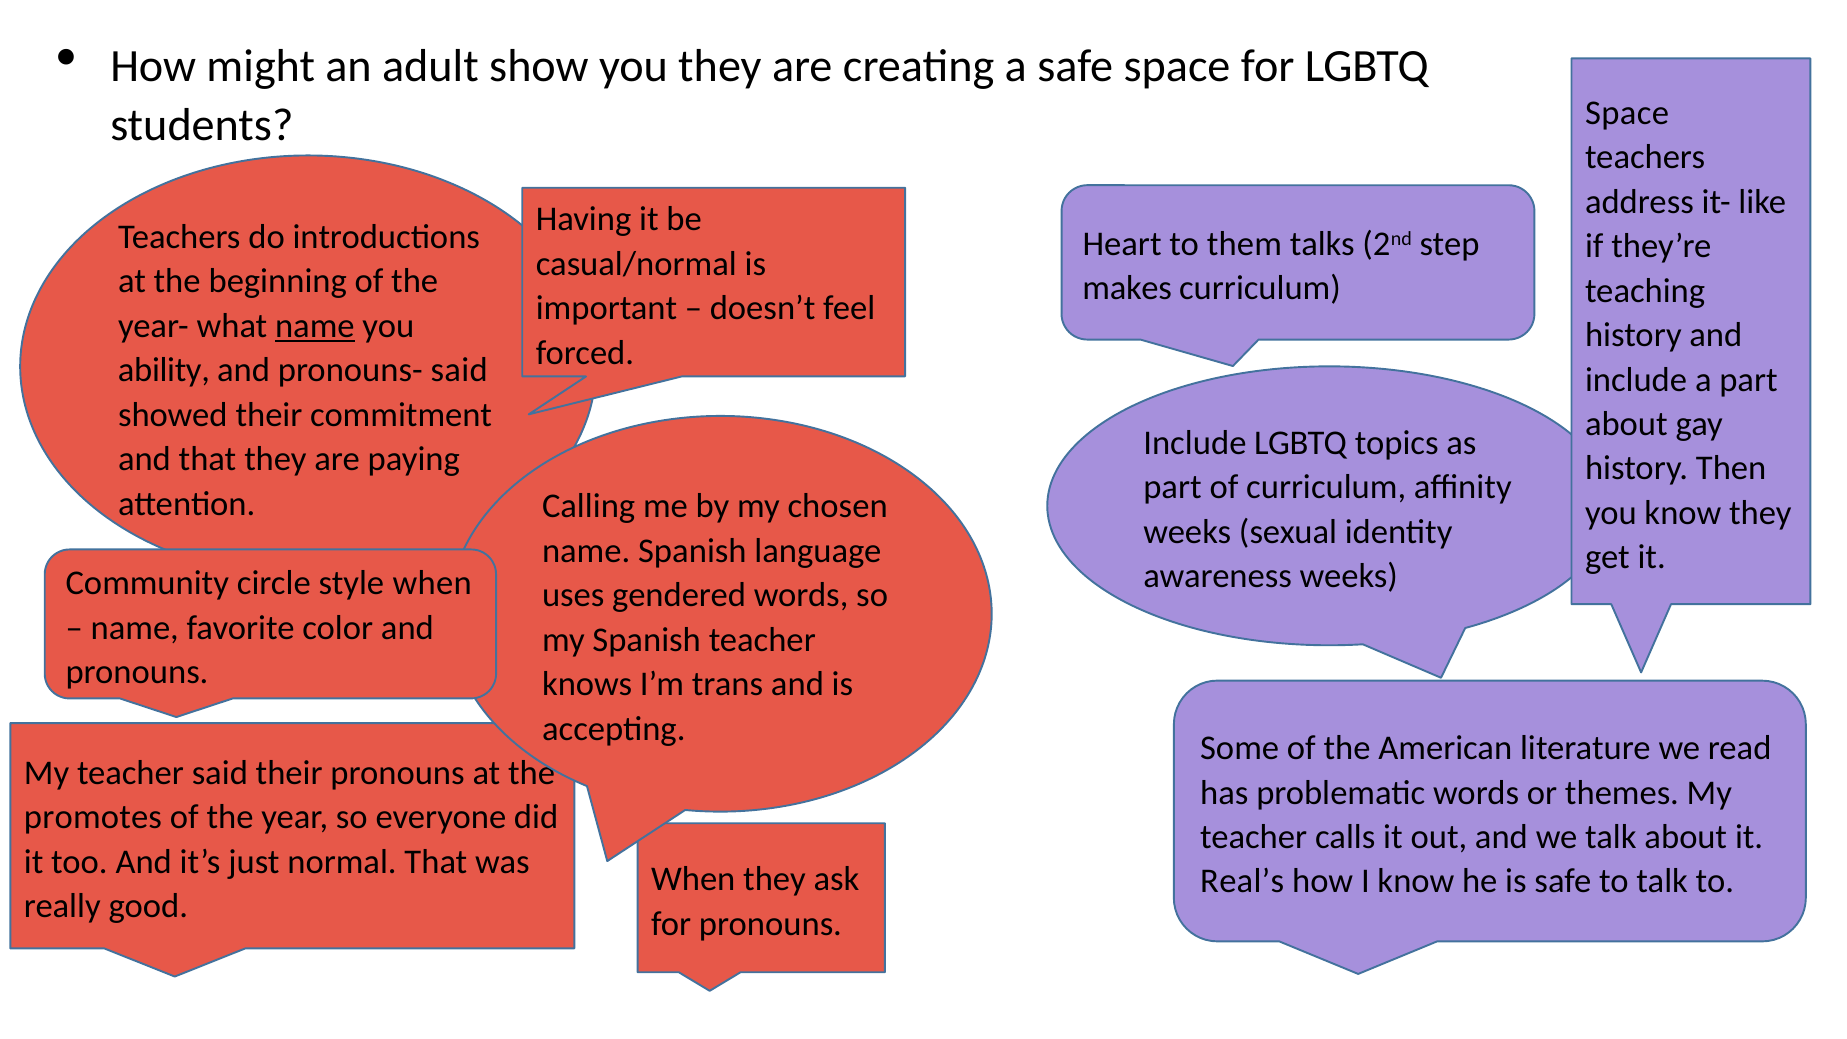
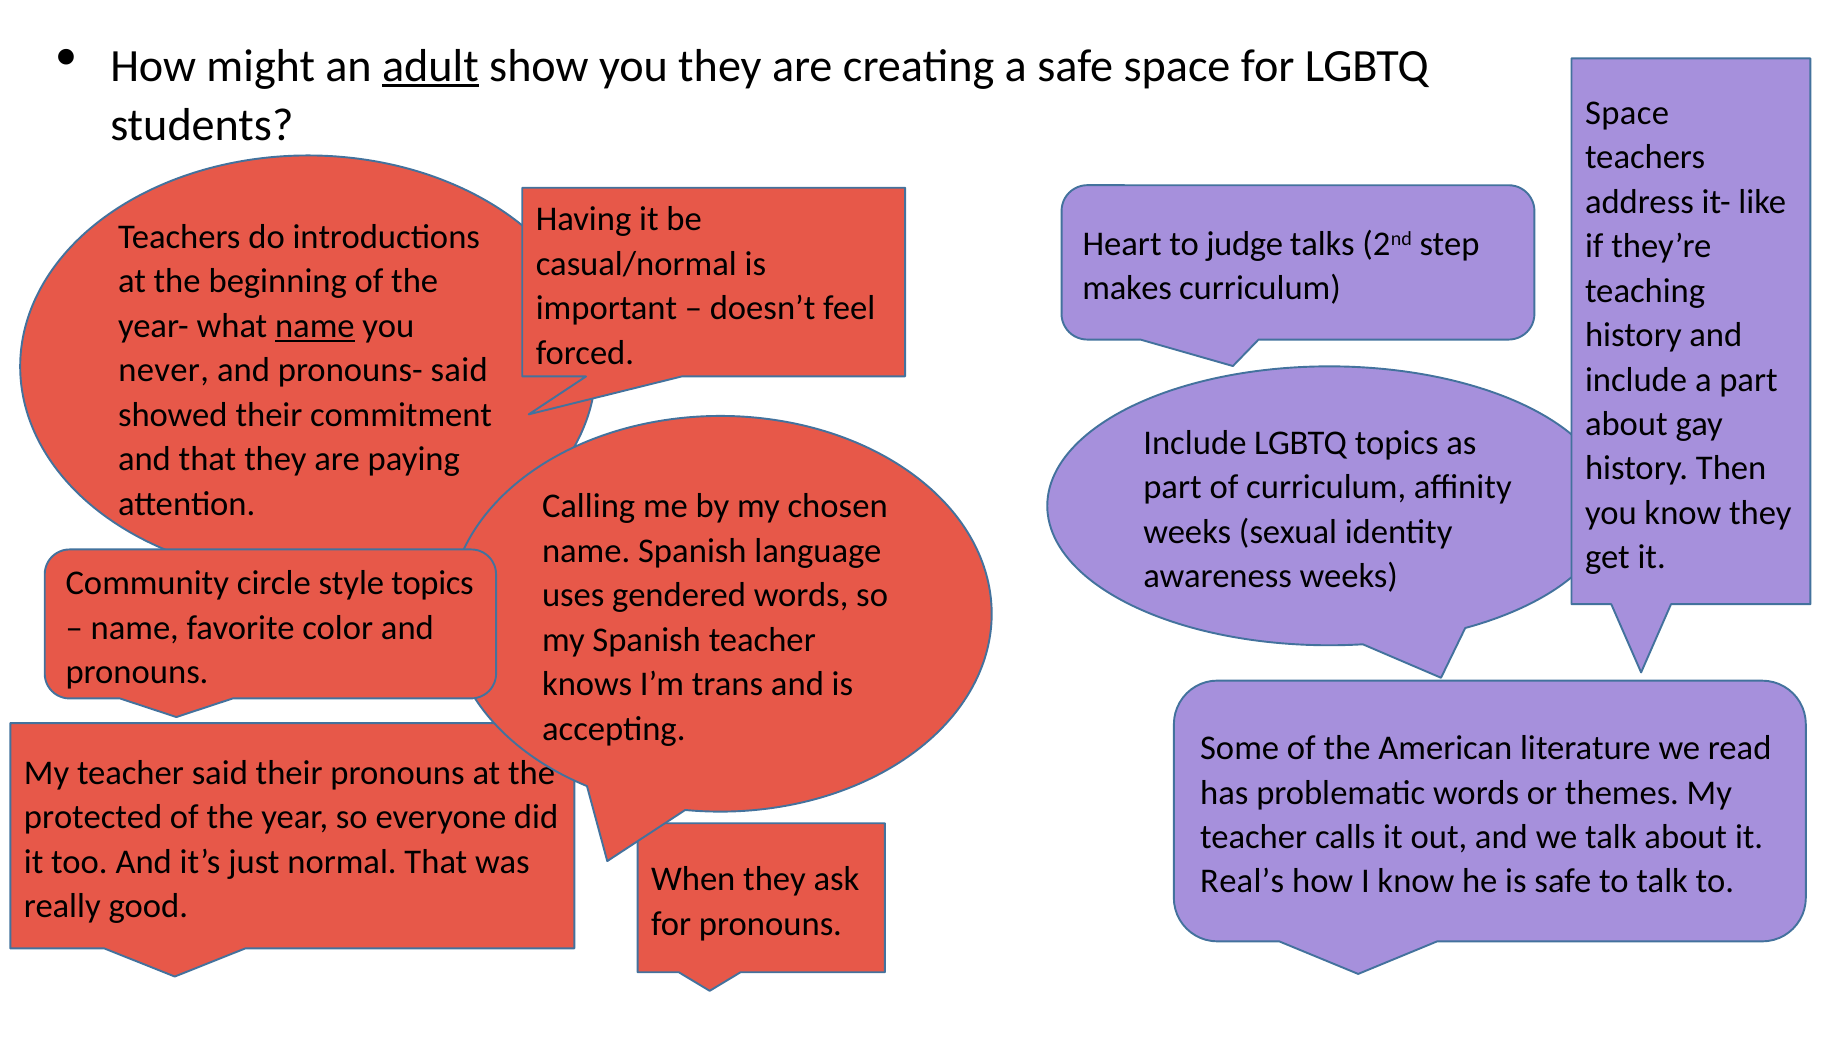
adult underline: none -> present
them: them -> judge
ability: ability -> never
style when: when -> topics
promotes: promotes -> protected
